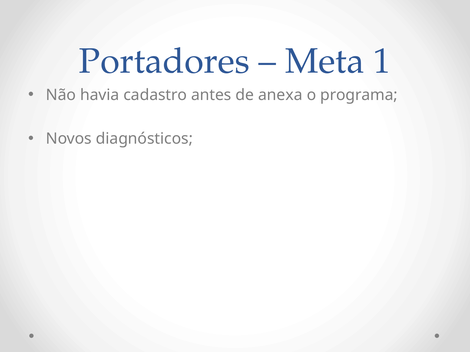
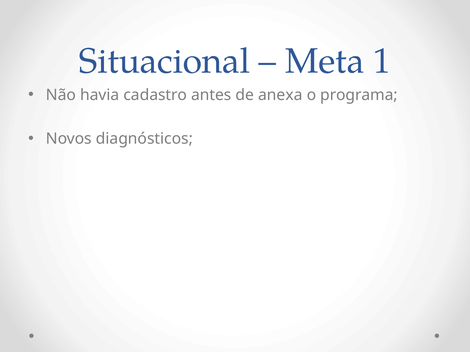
Portadores: Portadores -> Situacional
